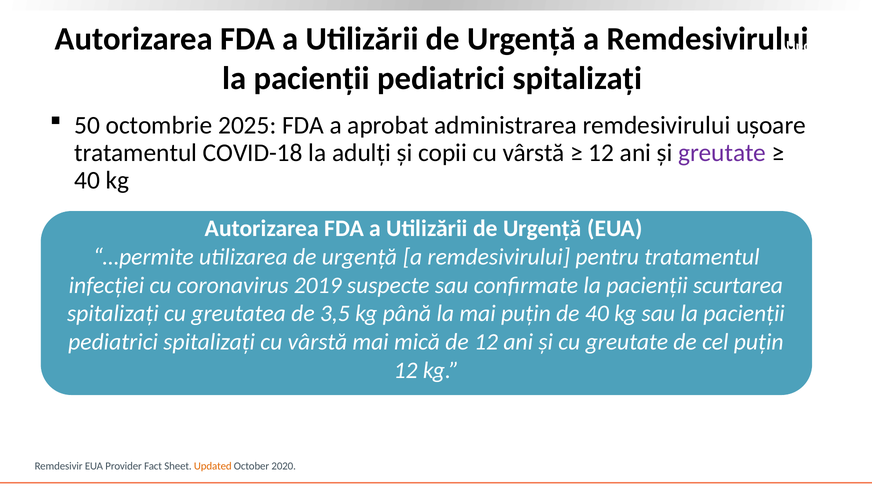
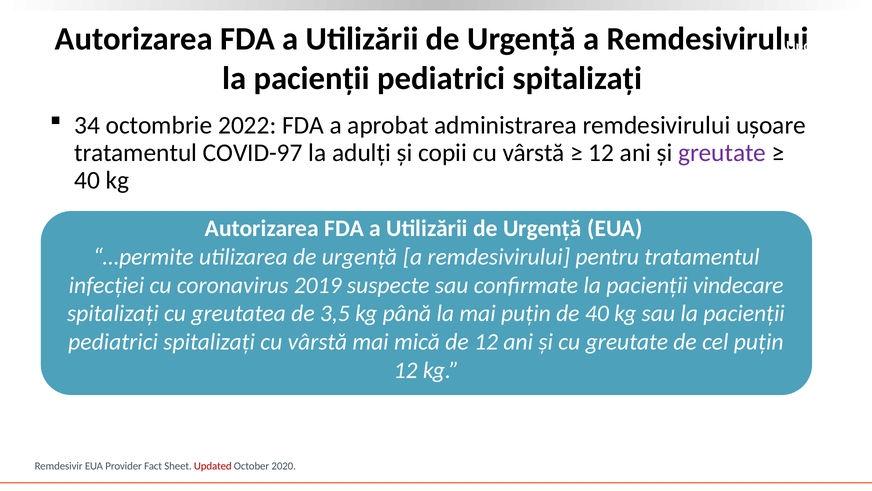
50: 50 -> 34
2025: 2025 -> 2022
COVID-18: COVID-18 -> COVID-97
scurtarea: scurtarea -> vindecare
Updated at (213, 466) colour: orange -> red
